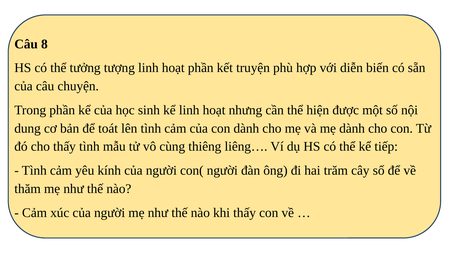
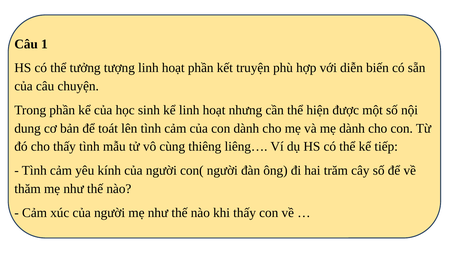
8: 8 -> 1
